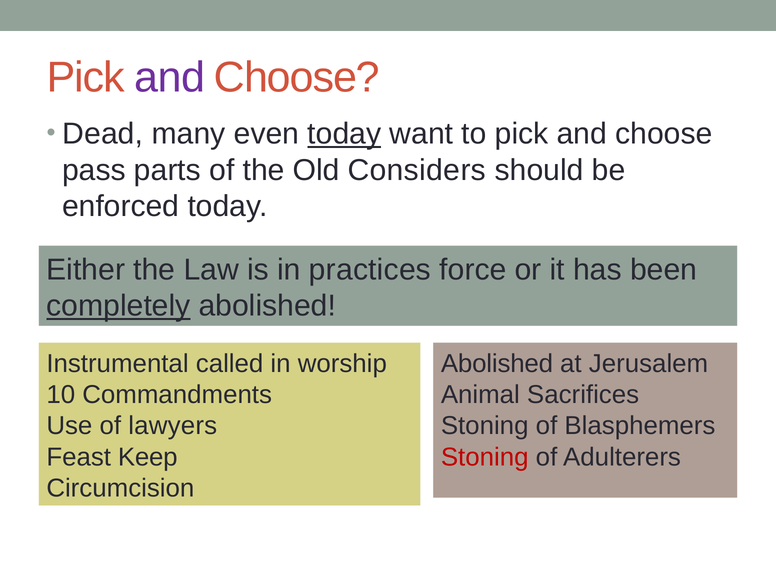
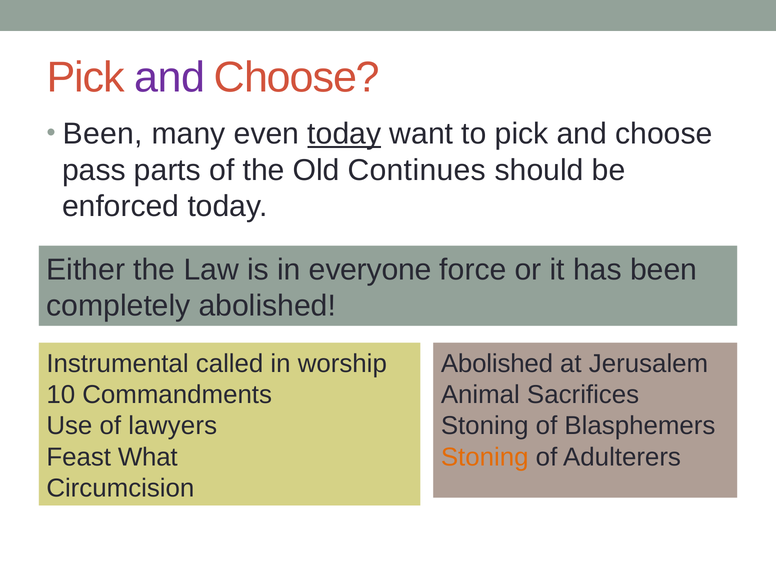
Dead at (103, 134): Dead -> Been
Considers: Considers -> Continues
practices: practices -> everyone
completely underline: present -> none
Keep: Keep -> What
Stoning at (485, 457) colour: red -> orange
